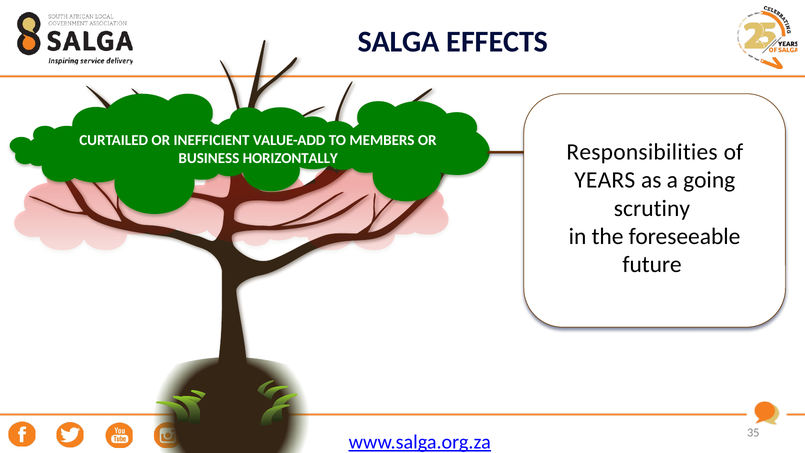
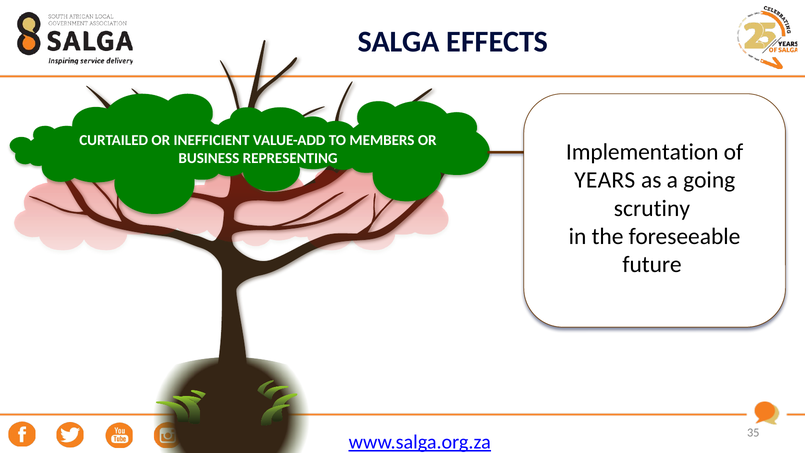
Responsibilities: Responsibilities -> Implementation
HORIZONTALLY: HORIZONTALLY -> REPRESENTING
